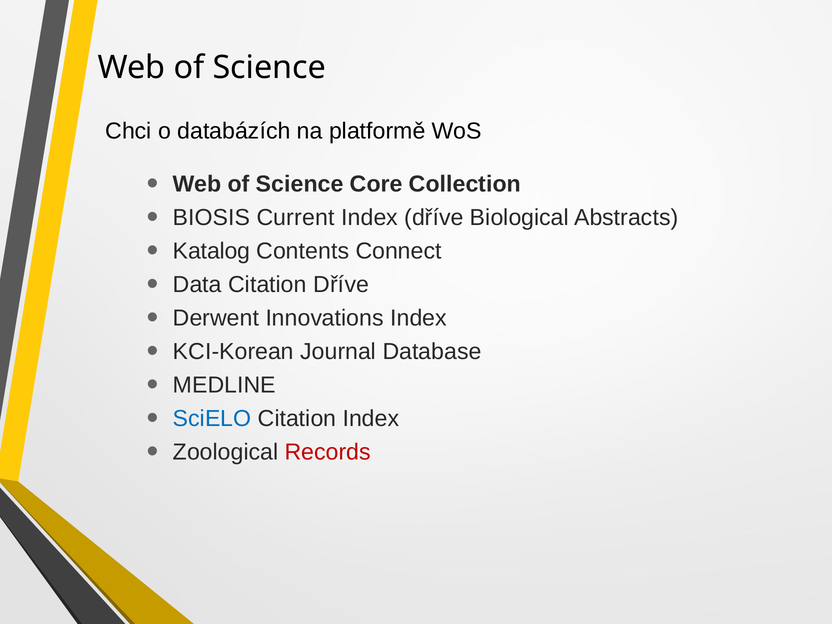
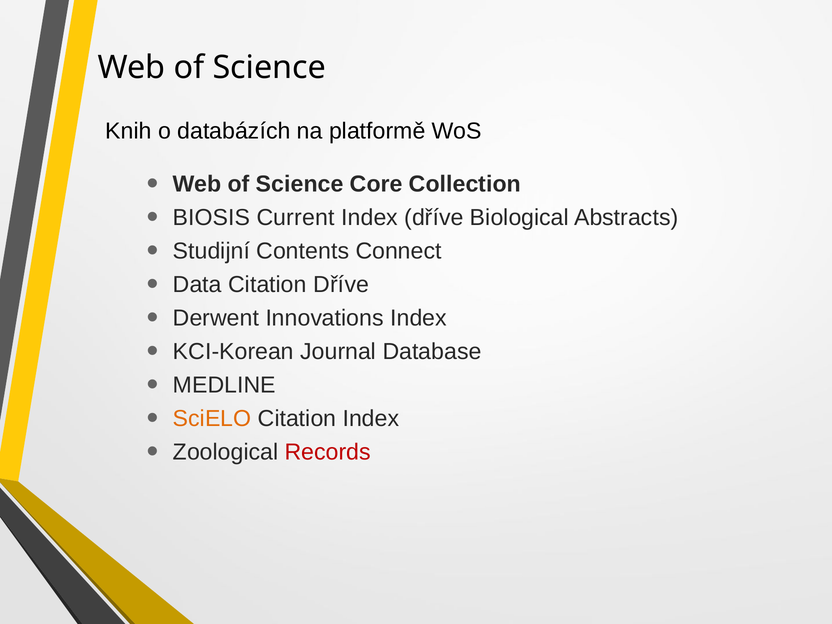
Chci: Chci -> Knih
Katalog: Katalog -> Studijní
SciELO colour: blue -> orange
